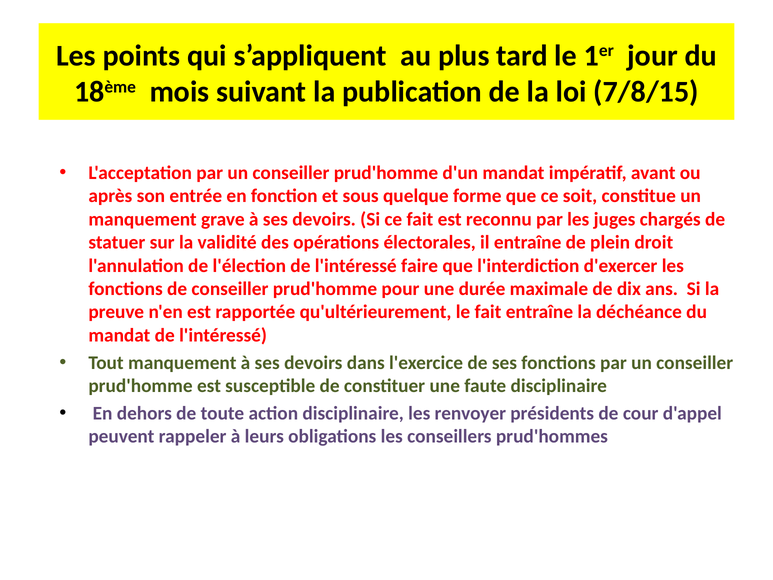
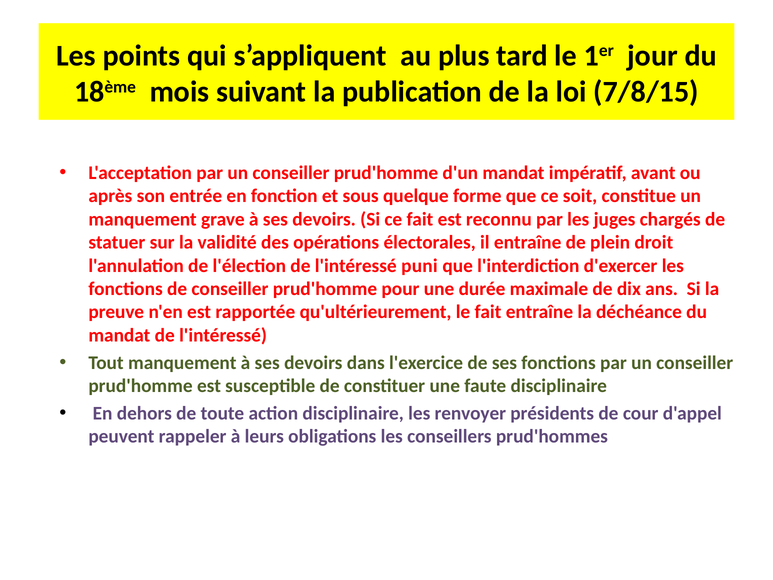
faire: faire -> puni
